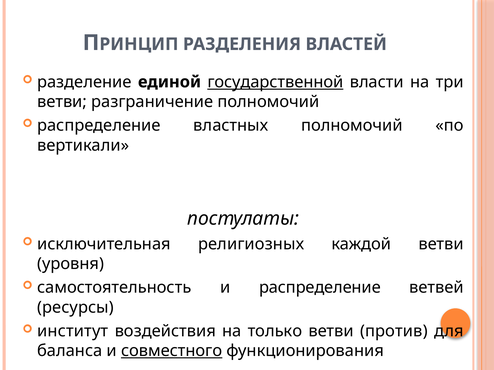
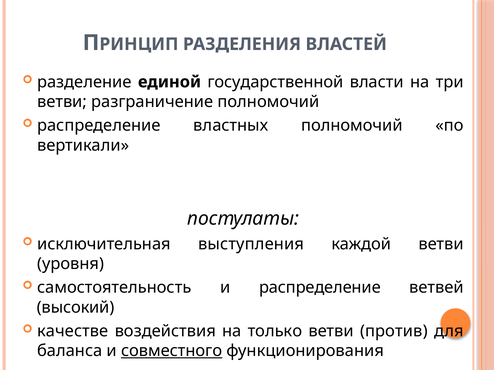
государственной underline: present -> none
религиозных: религиозных -> выступления
ресурсы: ресурсы -> высокий
институт: институт -> качестве
